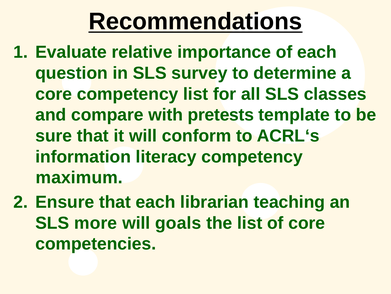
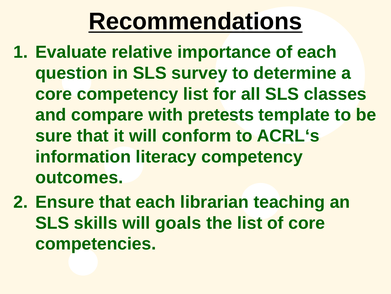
maximum: maximum -> outcomes
more: more -> skills
